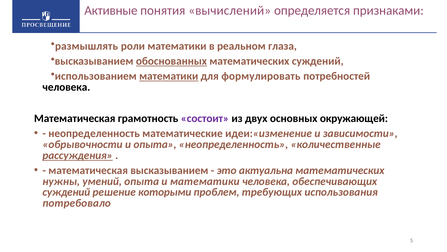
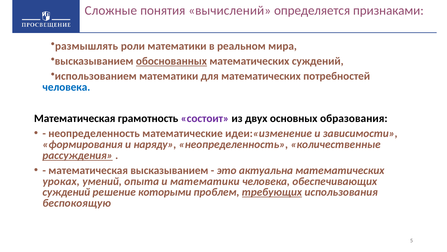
Активные: Активные -> Сложные
глаза: глаза -> мира
математики at (169, 76) underline: present -> none
для формулировать: формулировать -> математических
человека at (66, 87) colour: black -> blue
окружающей: окружающей -> образования
обрывочности: обрывочности -> формирования
и опыта: опыта -> наряду
нужны: нужны -> уроках
требующих underline: none -> present
потребовало: потребовало -> беспокоящую
